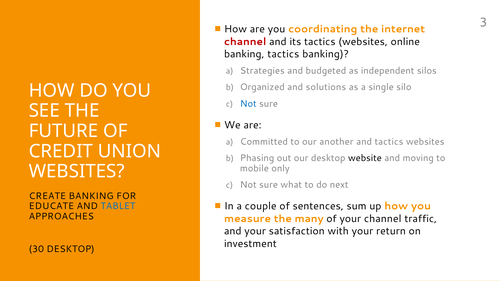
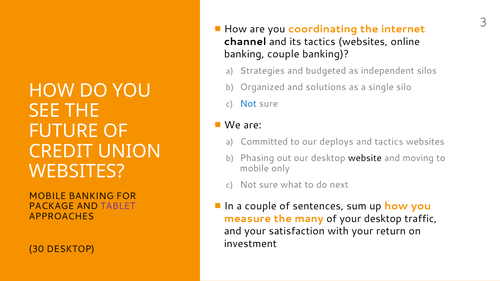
channel at (245, 42) colour: red -> black
banking tactics: tactics -> couple
another: another -> deploys
CREATE at (47, 196): CREATE -> MOBILE
EDUCATE: EDUCATE -> PACKAGE
TABLET colour: blue -> purple
your channel: channel -> desktop
